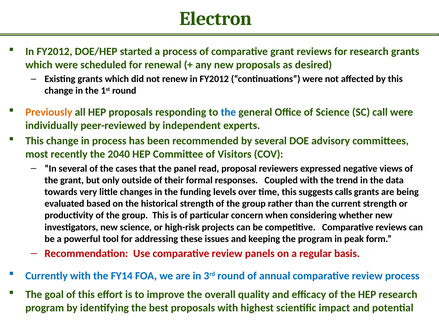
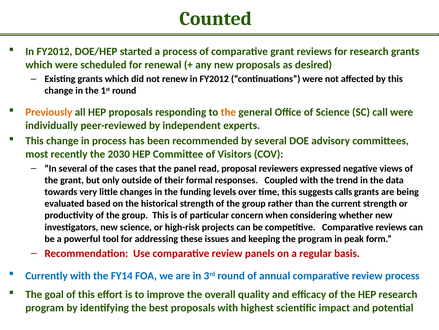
Electron: Electron -> Counted
the at (228, 112) colour: blue -> orange
2040: 2040 -> 2030
